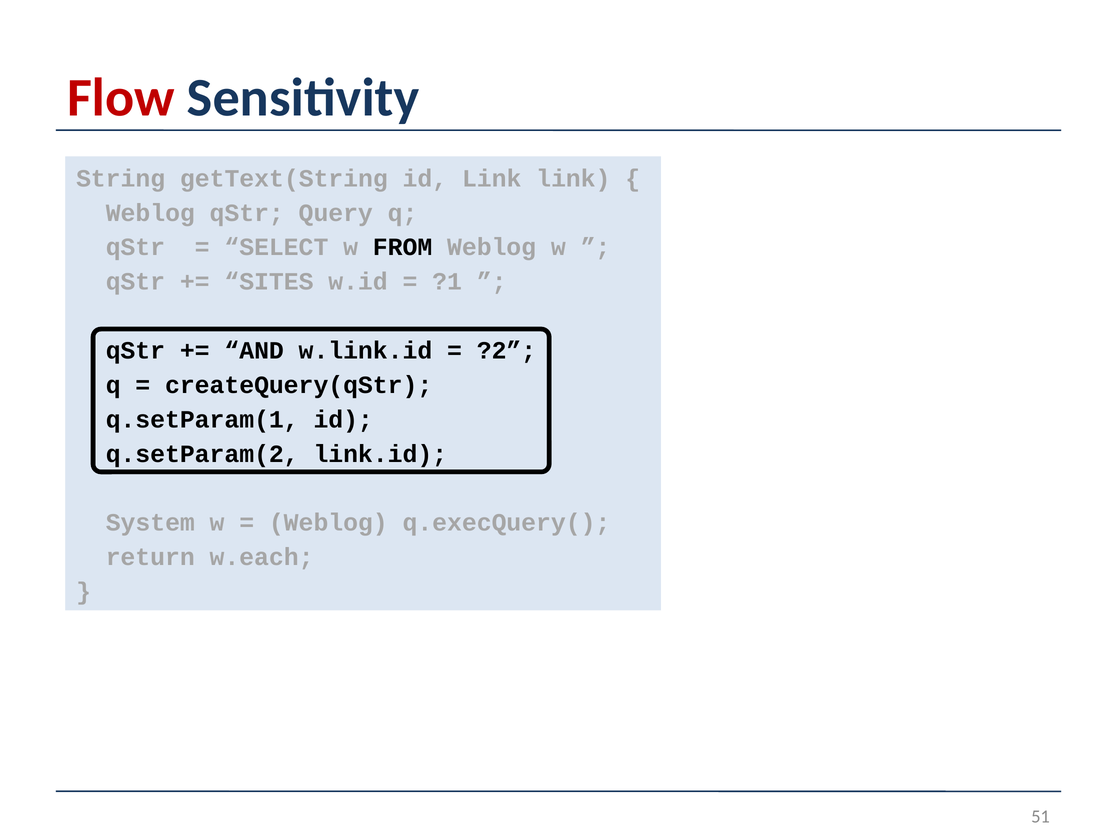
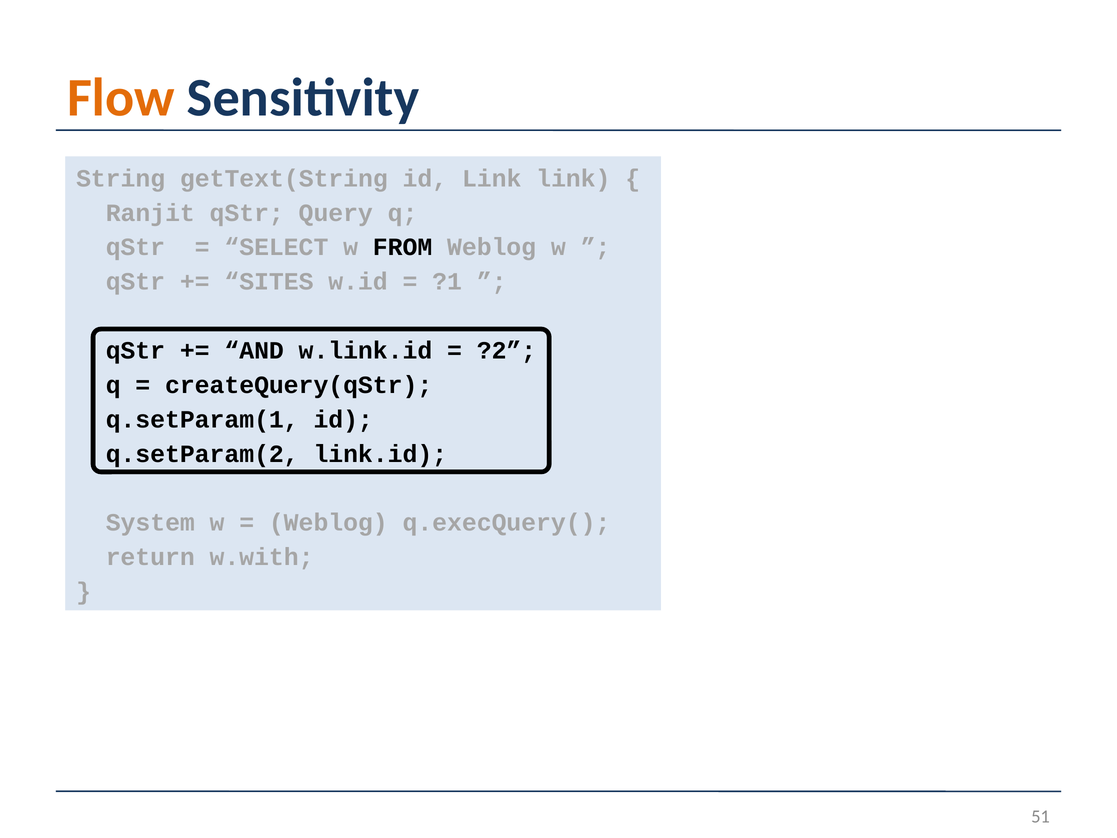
Flow colour: red -> orange
Weblog at (150, 213): Weblog -> Ranjit
w.each: w.each -> w.with
